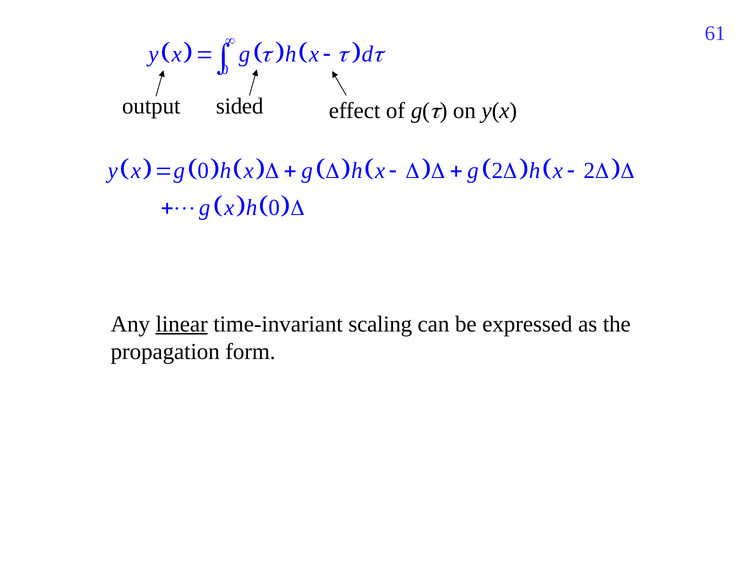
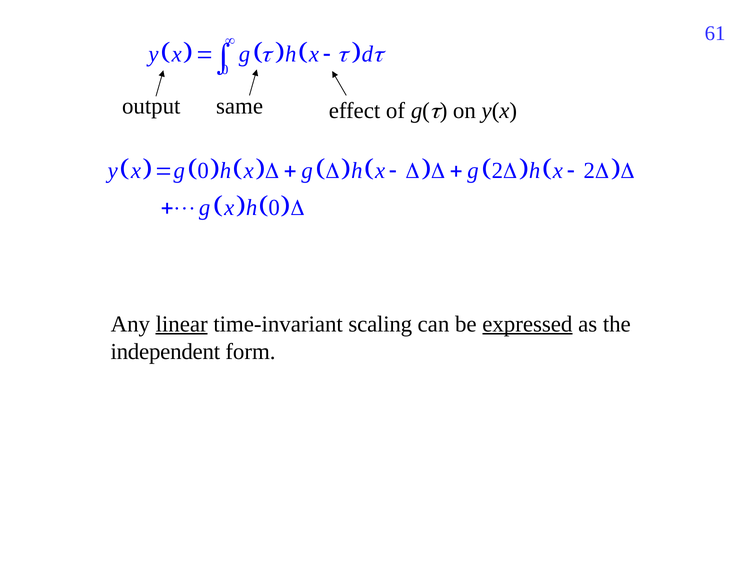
sided: sided -> same
expressed underline: none -> present
propagation: propagation -> independent
